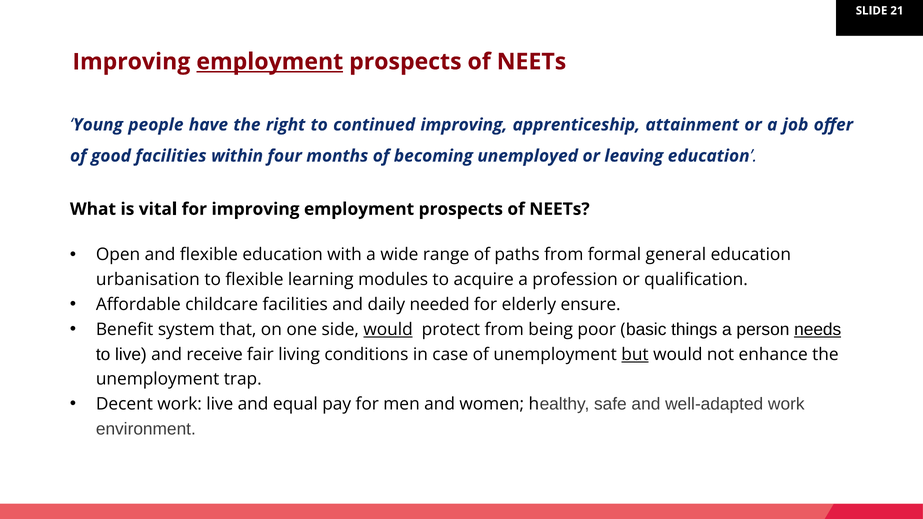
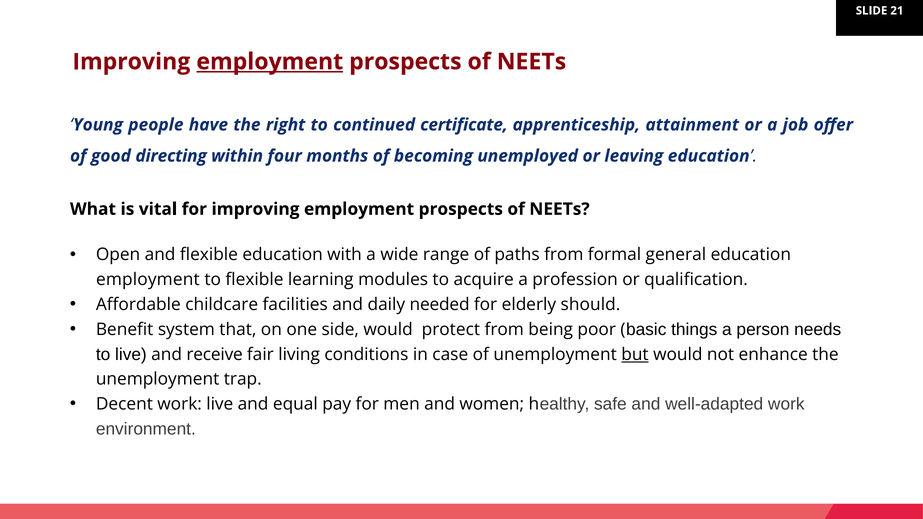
continued improving: improving -> certificate
good facilities: facilities -> directing
urbanisation at (148, 280): urbanisation -> employment
ensure: ensure -> should
would at (388, 330) underline: present -> none
needs underline: present -> none
